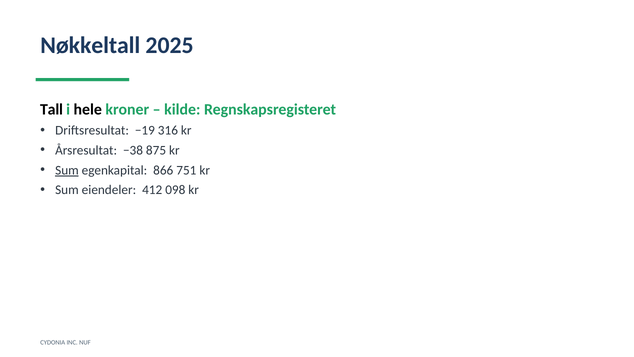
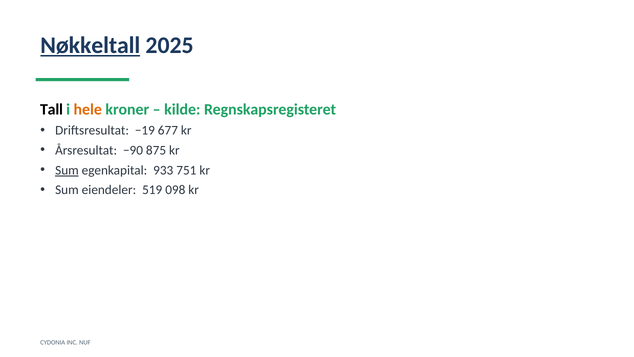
Nøkkeltall underline: none -> present
hele colour: black -> orange
316: 316 -> 677
−38: −38 -> −90
866: 866 -> 933
412: 412 -> 519
